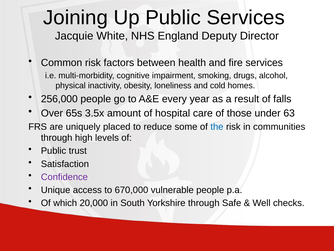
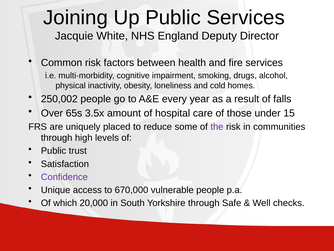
256,000: 256,000 -> 250,002
63: 63 -> 15
the colour: blue -> purple
